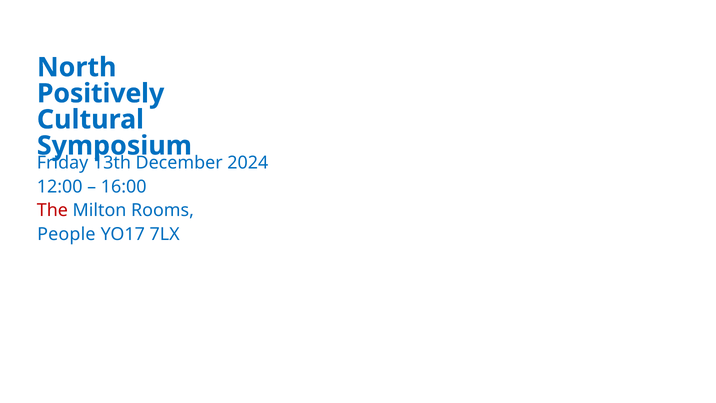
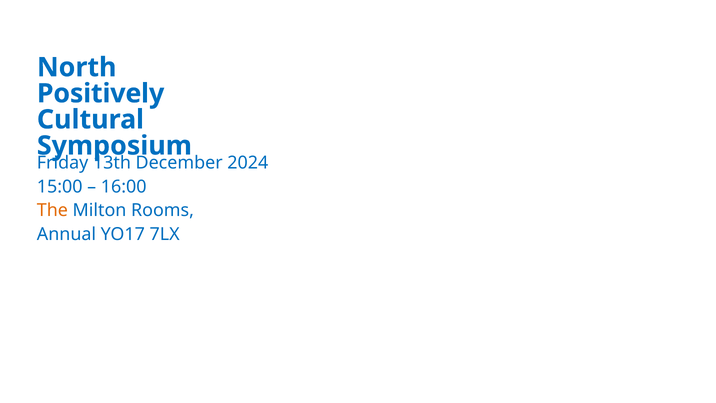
12:00: 12:00 -> 15:00
The colour: red -> orange
People: People -> Annual
